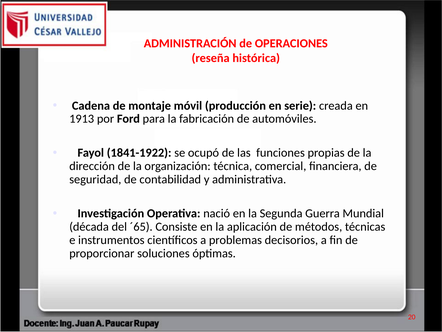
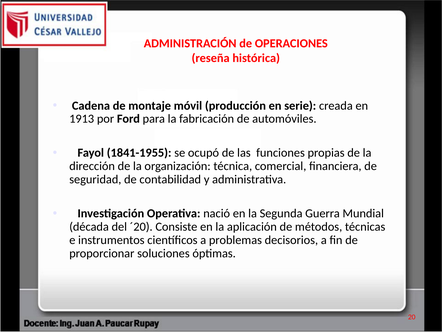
1841-1922: 1841-1922 -> 1841-1955
´65: ´65 -> ´20
